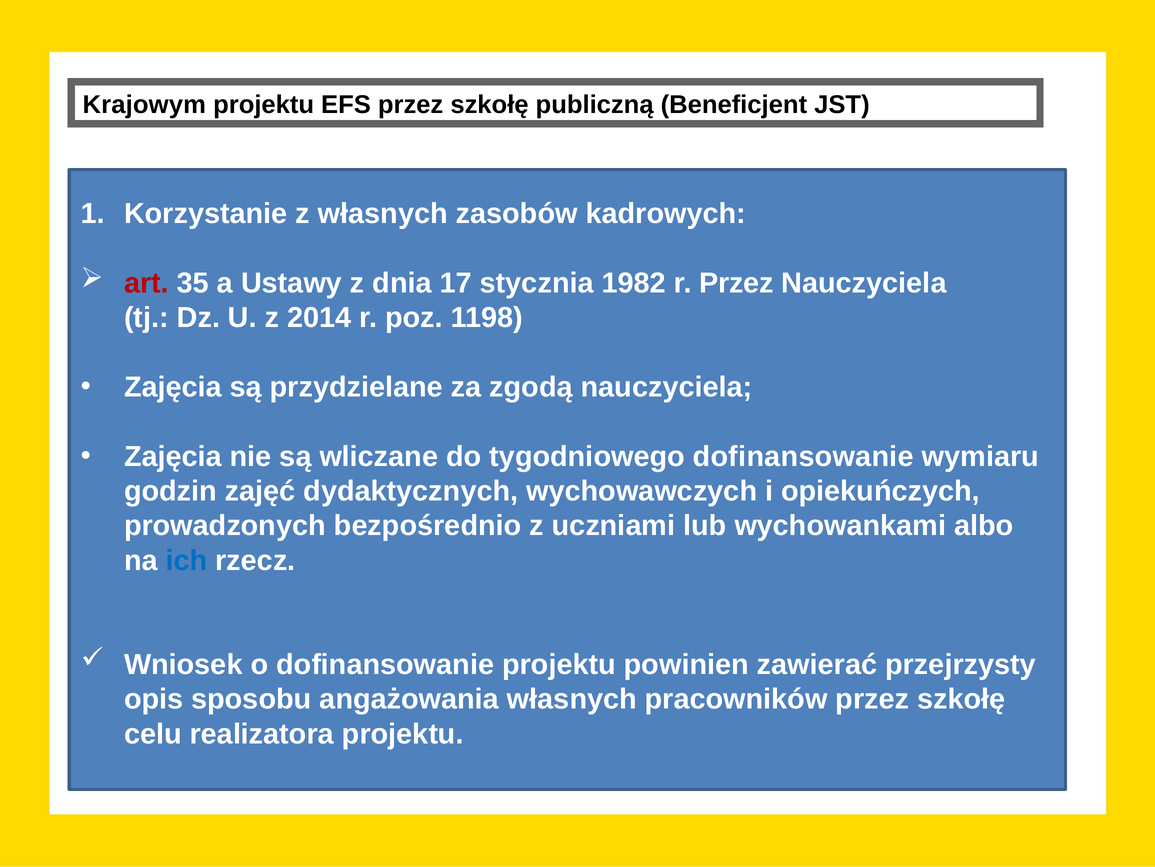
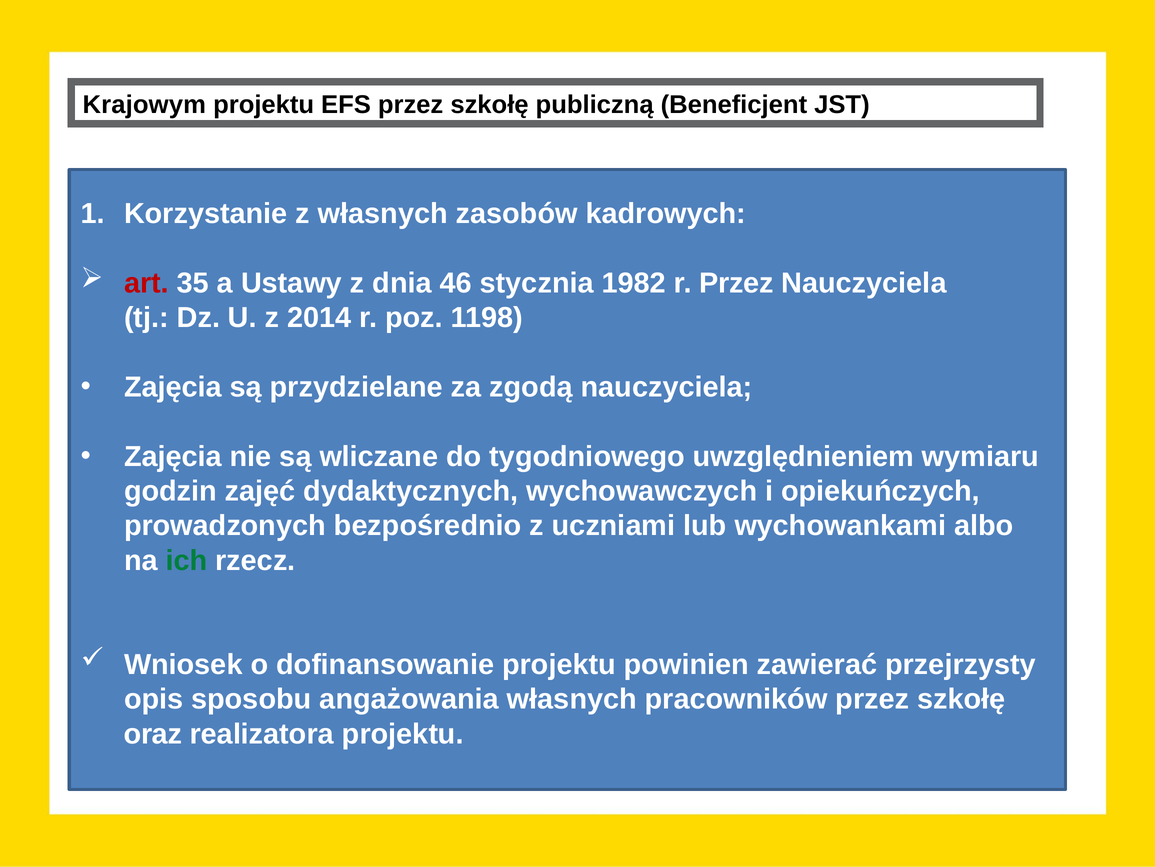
17: 17 -> 46
tygodniowego dofinansowanie: dofinansowanie -> uwzględnieniem
ich colour: blue -> green
celu: celu -> oraz
